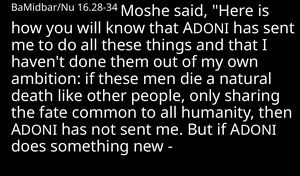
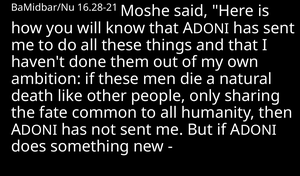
16.28-34: 16.28-34 -> 16.28-21
